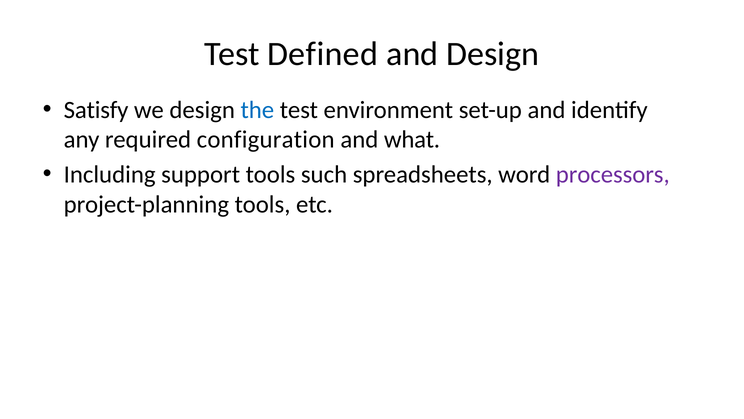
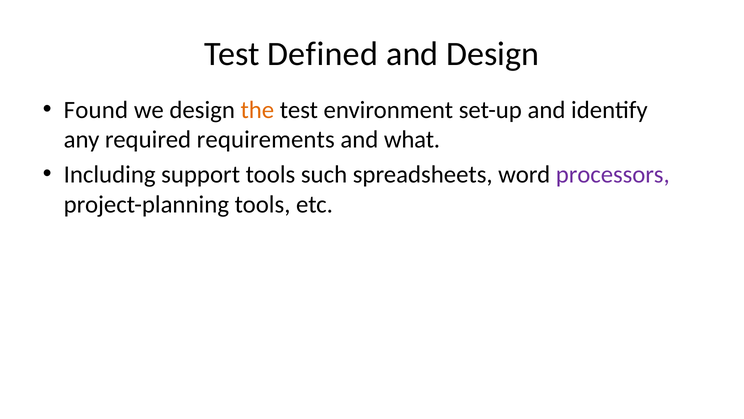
Satisfy: Satisfy -> Found
the colour: blue -> orange
configuration: configuration -> requirements
